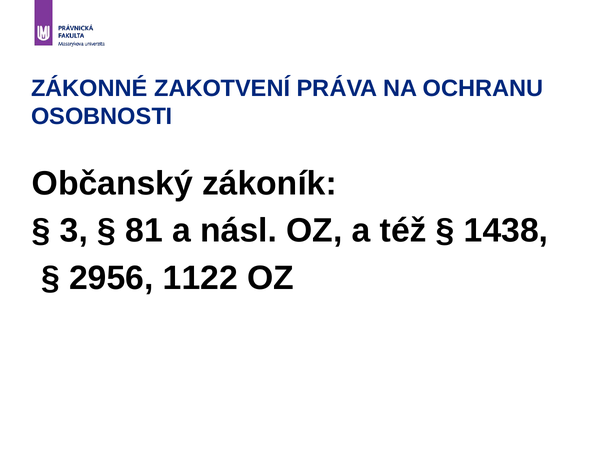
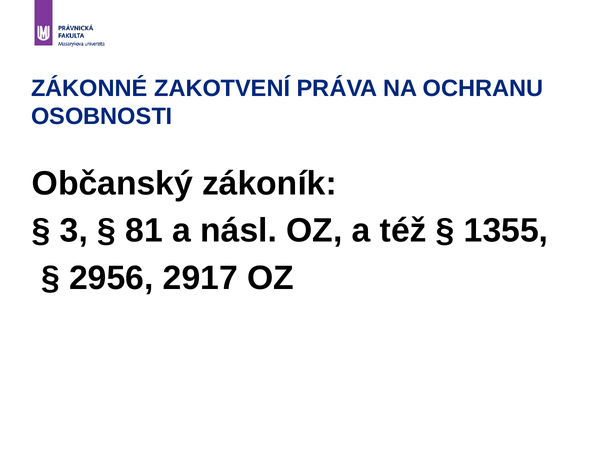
1438: 1438 -> 1355
1122: 1122 -> 2917
